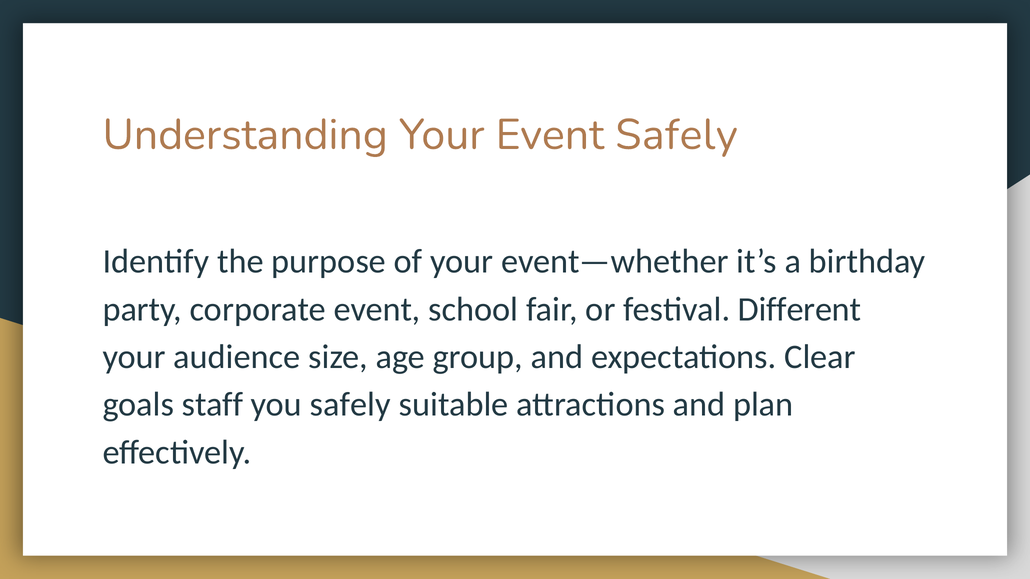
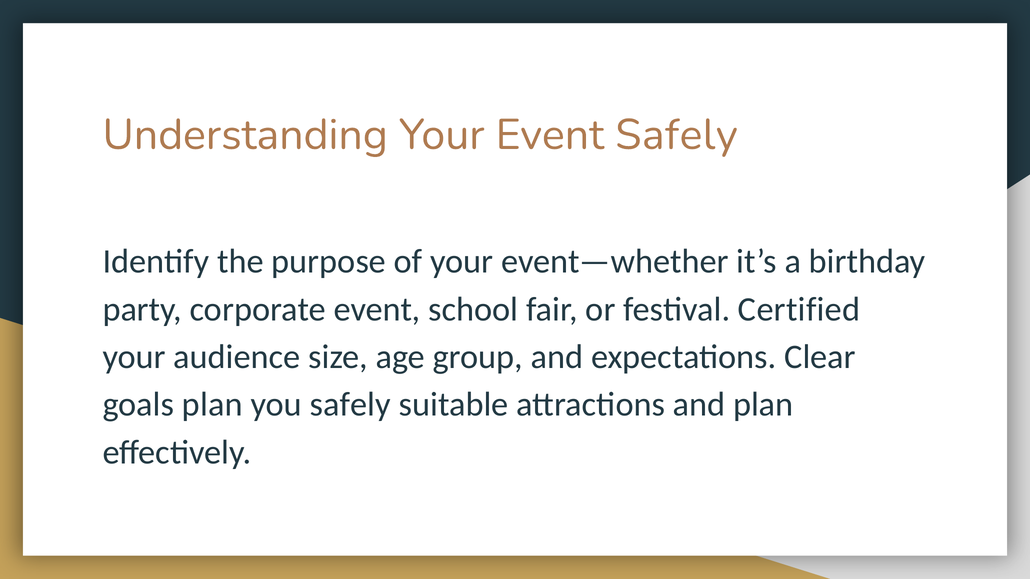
Different: Different -> Certified
goals staff: staff -> plan
